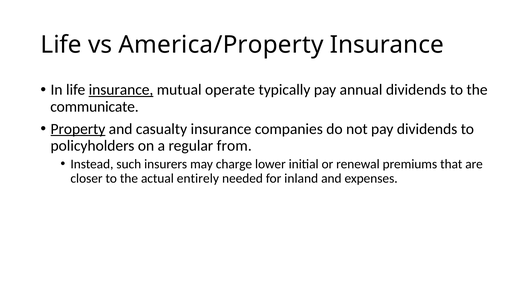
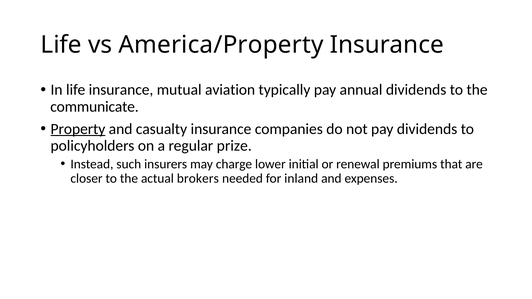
insurance at (121, 90) underline: present -> none
operate: operate -> aviation
from: from -> prize
entirely: entirely -> brokers
